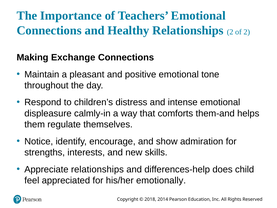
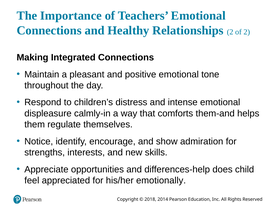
Exchange: Exchange -> Integrated
Appreciate relationships: relationships -> opportunities
